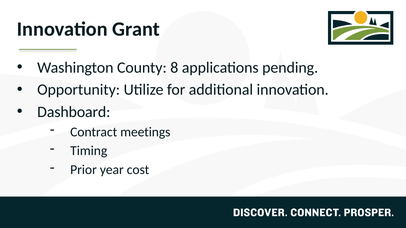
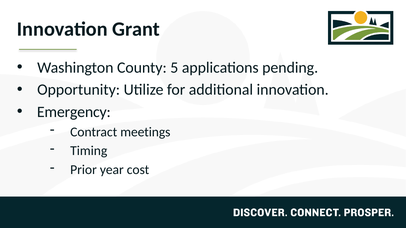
8: 8 -> 5
Dashboard: Dashboard -> Emergency
